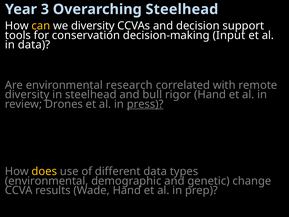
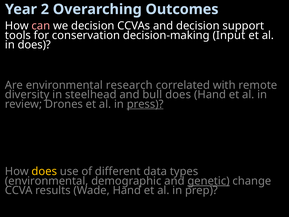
3: 3 -> 2
Overarching Steelhead: Steelhead -> Outcomes
can colour: yellow -> pink
we diversity: diversity -> decision
in data: data -> does
bull rigor: rigor -> does
genetic underline: none -> present
